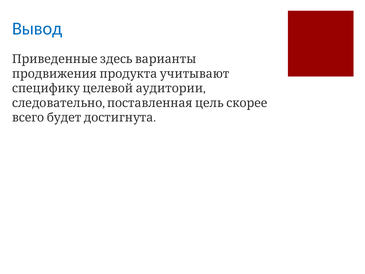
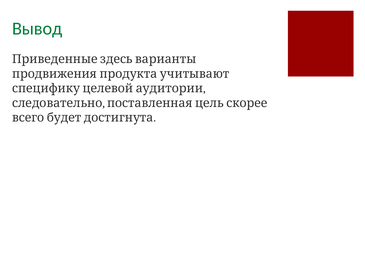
Вывод colour: blue -> green
